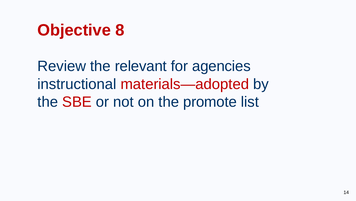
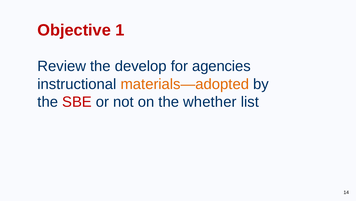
8: 8 -> 1
relevant: relevant -> develop
materials—adopted colour: red -> orange
promote: promote -> whether
